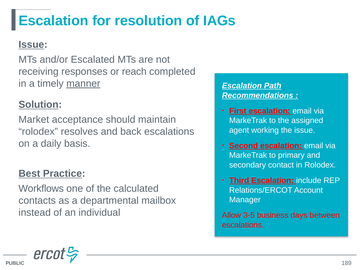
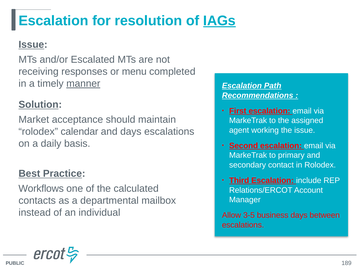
IAGs underline: none -> present
reach: reach -> menu
resolves: resolves -> calendar
and back: back -> days
